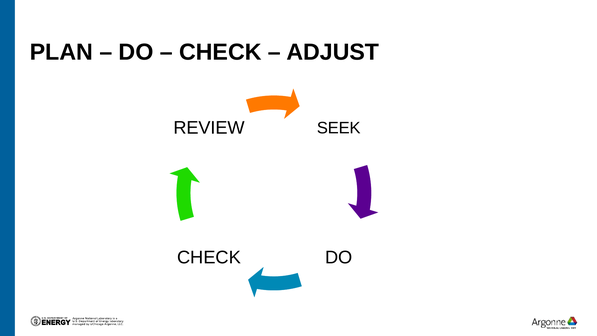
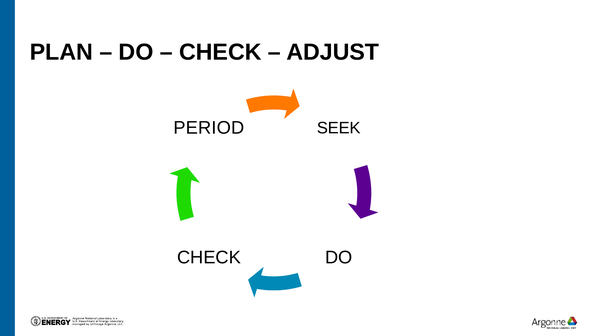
REVIEW: REVIEW -> PERIOD
